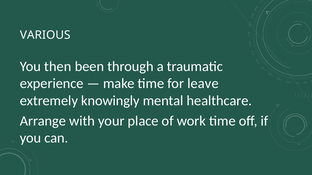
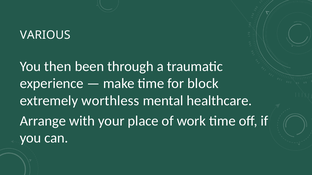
leave: leave -> block
knowingly: knowingly -> worthless
